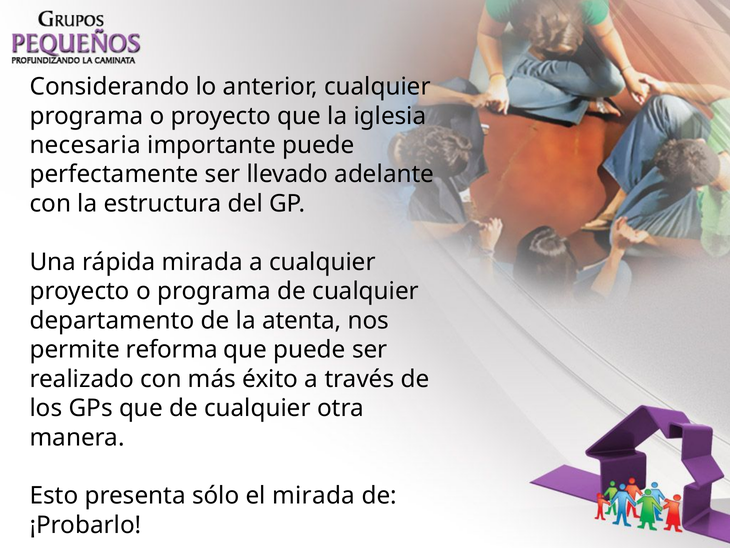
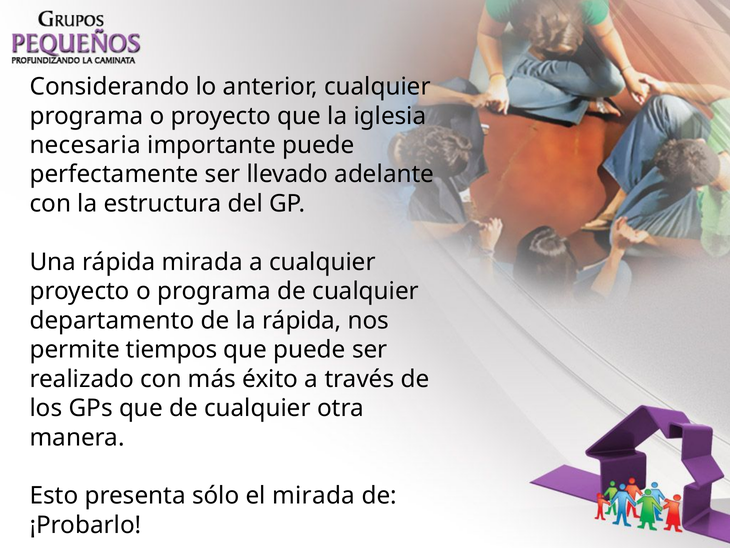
la atenta: atenta -> rápida
reforma: reforma -> tiempos
